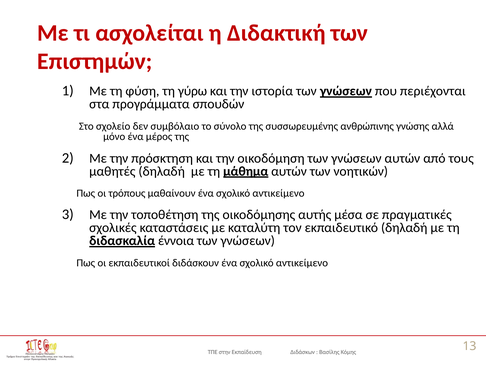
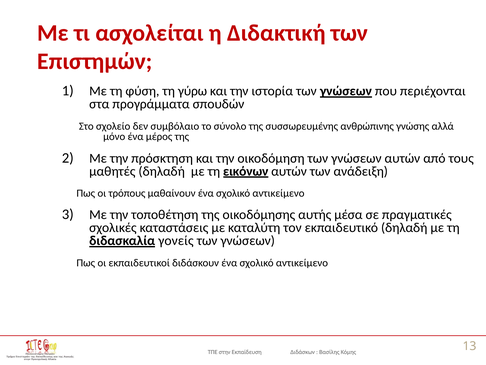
μάθημα: μάθημα -> εικόνων
νοητικών: νοητικών -> ανάδειξη
έννοια: έννοια -> γονείς
